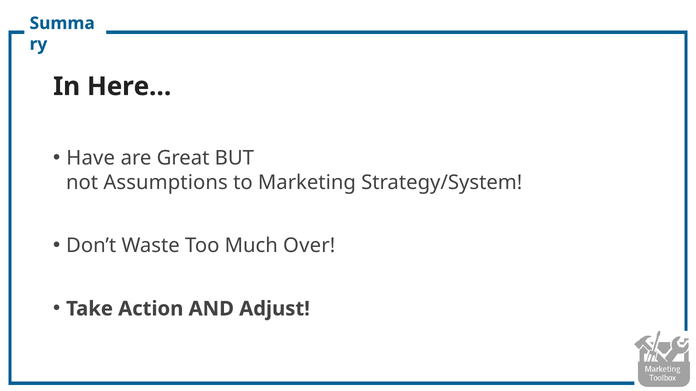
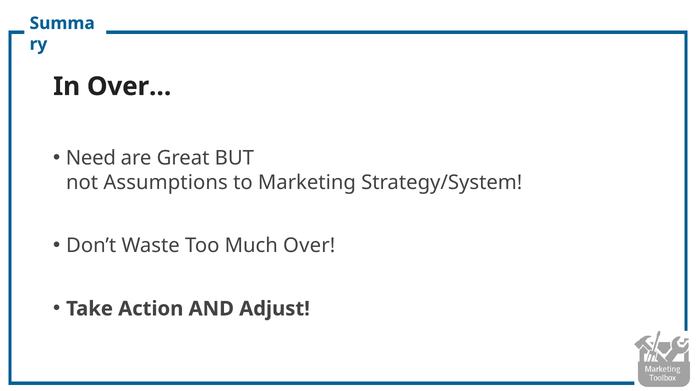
Here…: Here… -> Over…
Have: Have -> Need
